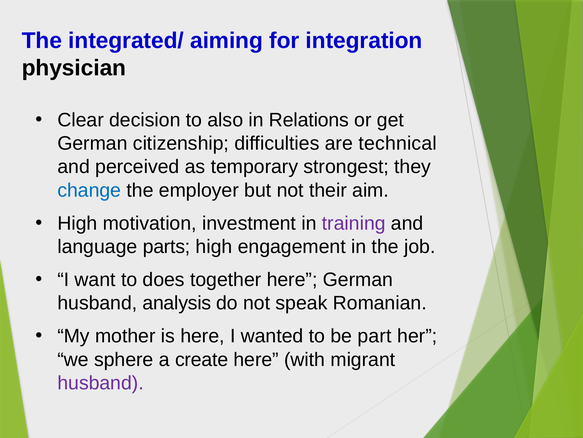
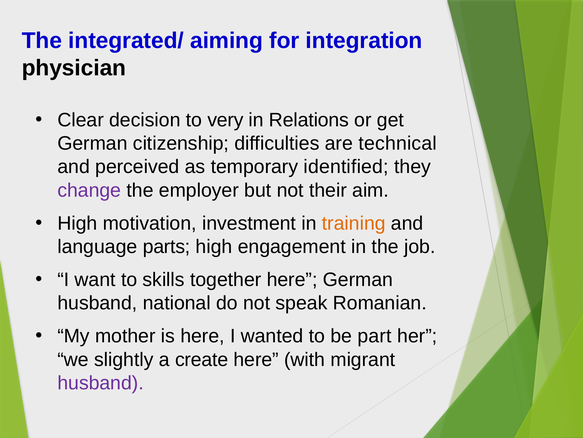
also: also -> very
strongest: strongest -> identified
change colour: blue -> purple
training colour: purple -> orange
does: does -> skills
analysis: analysis -> national
sphere: sphere -> slightly
